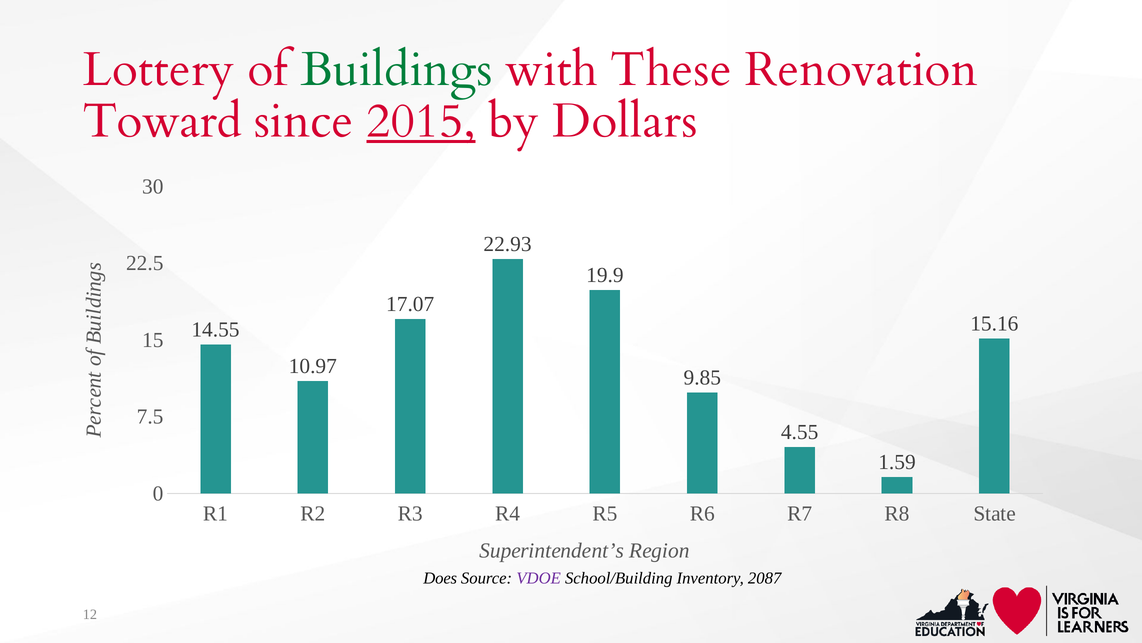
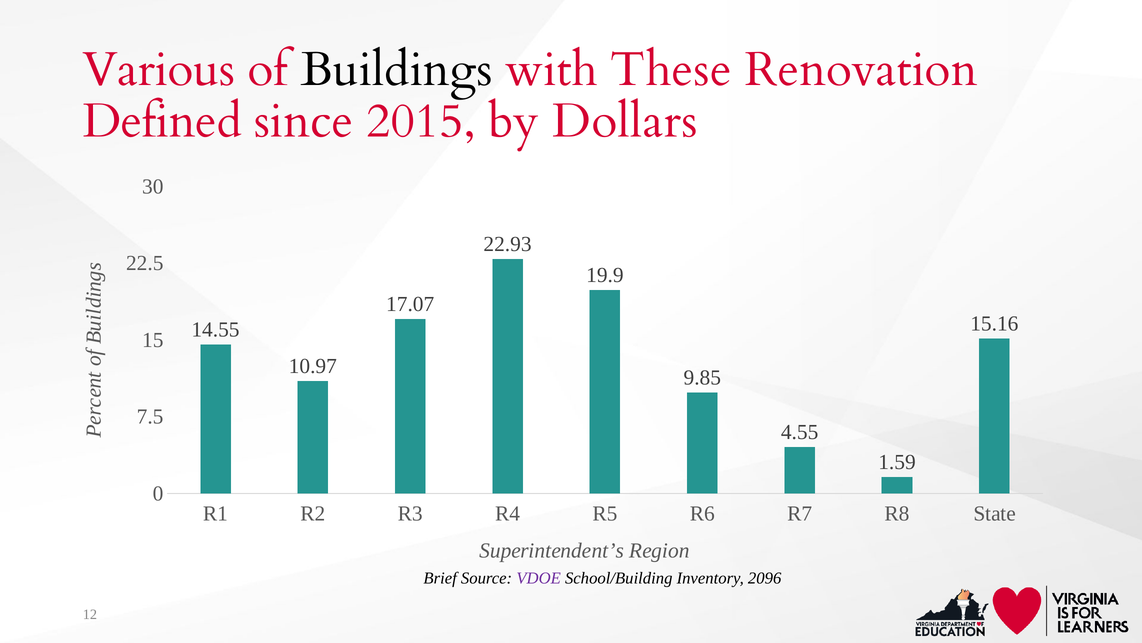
Lottery: Lottery -> Various
Buildings colour: green -> black
Toward: Toward -> Defined
2015 underline: present -> none
Does: Does -> Brief
2087: 2087 -> 2096
